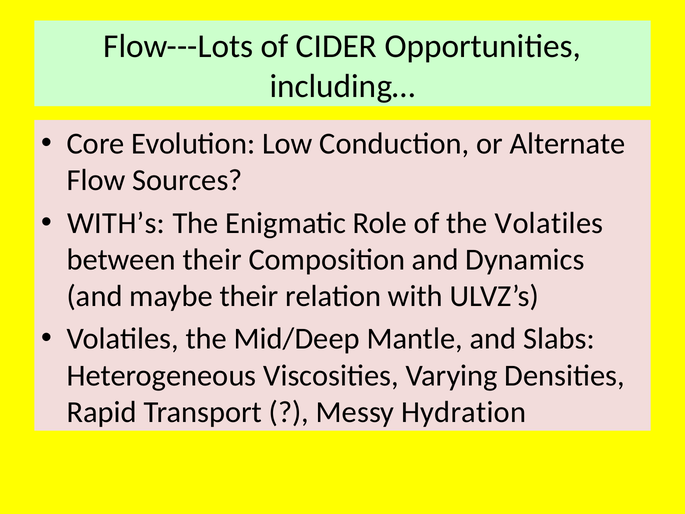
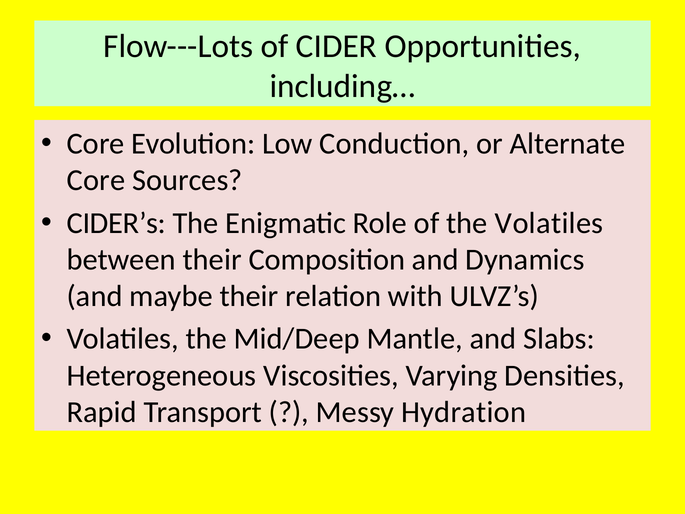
Flow at (96, 180): Flow -> Core
WITH’s: WITH’s -> CIDER’s
